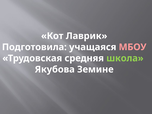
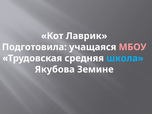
школа colour: light green -> light blue
